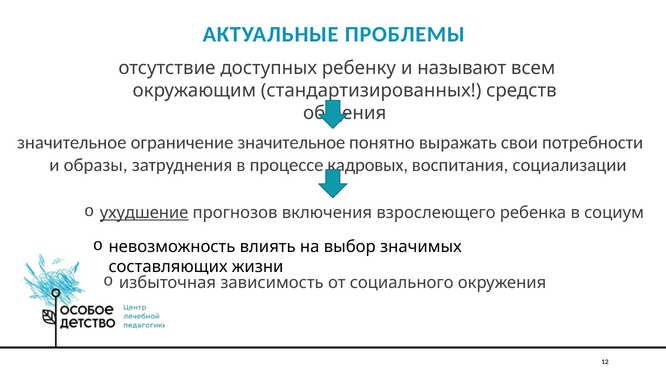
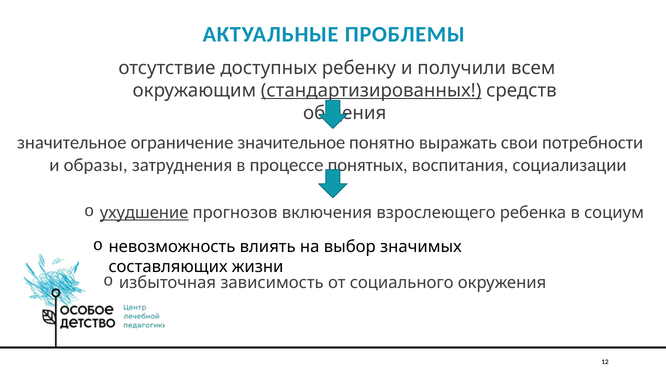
называют: называют -> получили
стандартизированных underline: none -> present
кадровых: кадровых -> понятных
